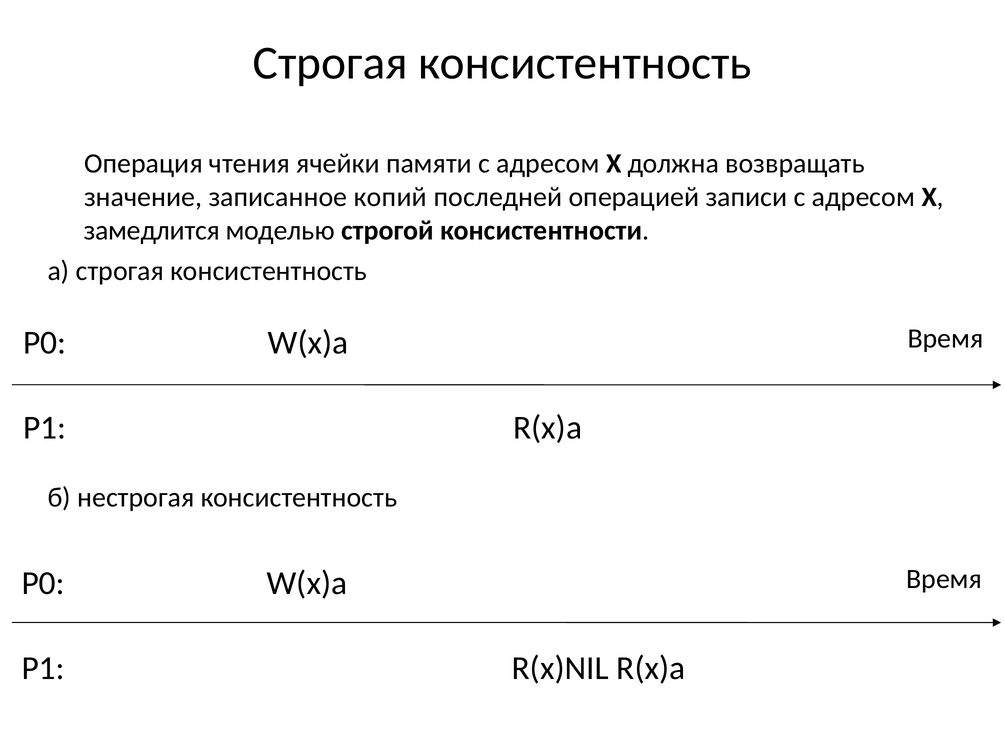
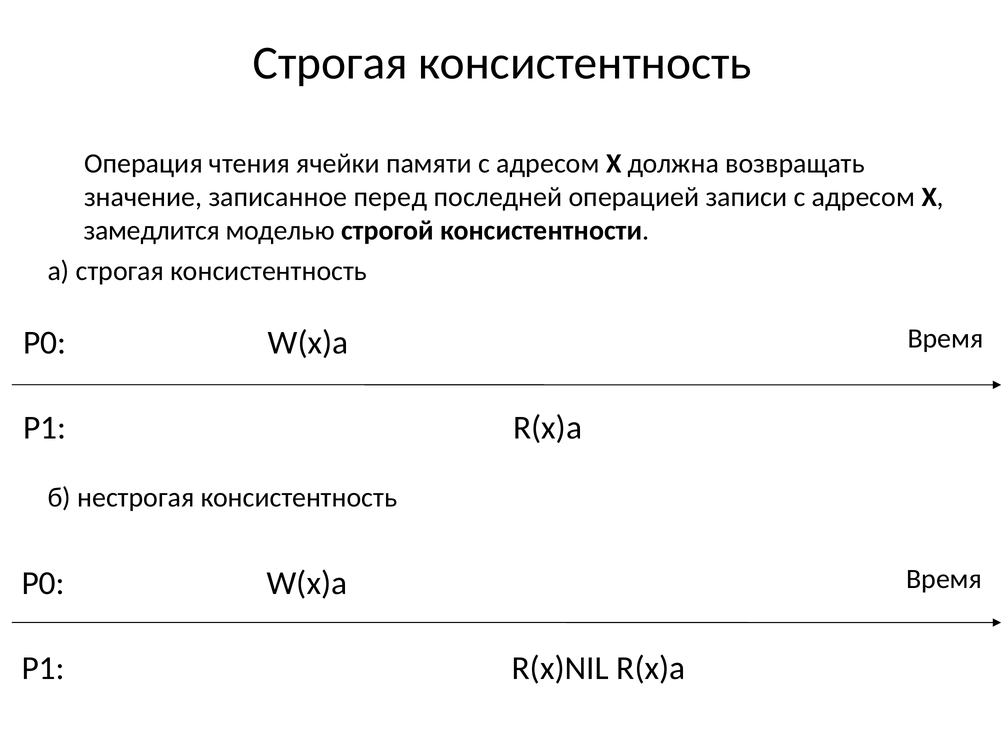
копий: копий -> перед
